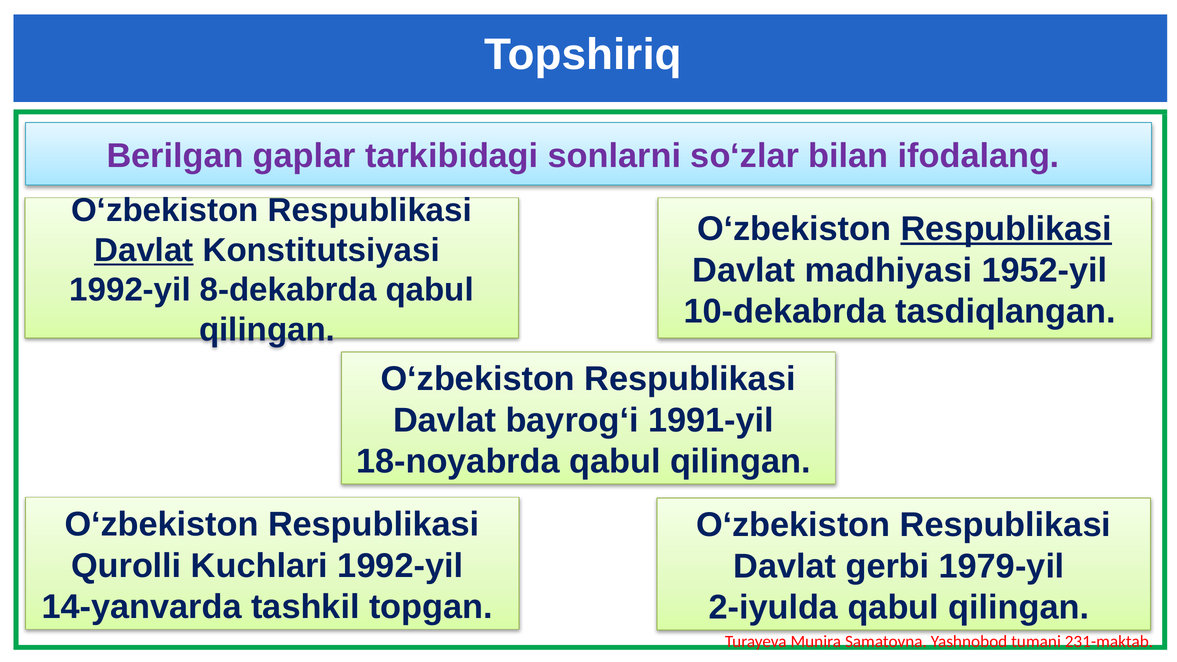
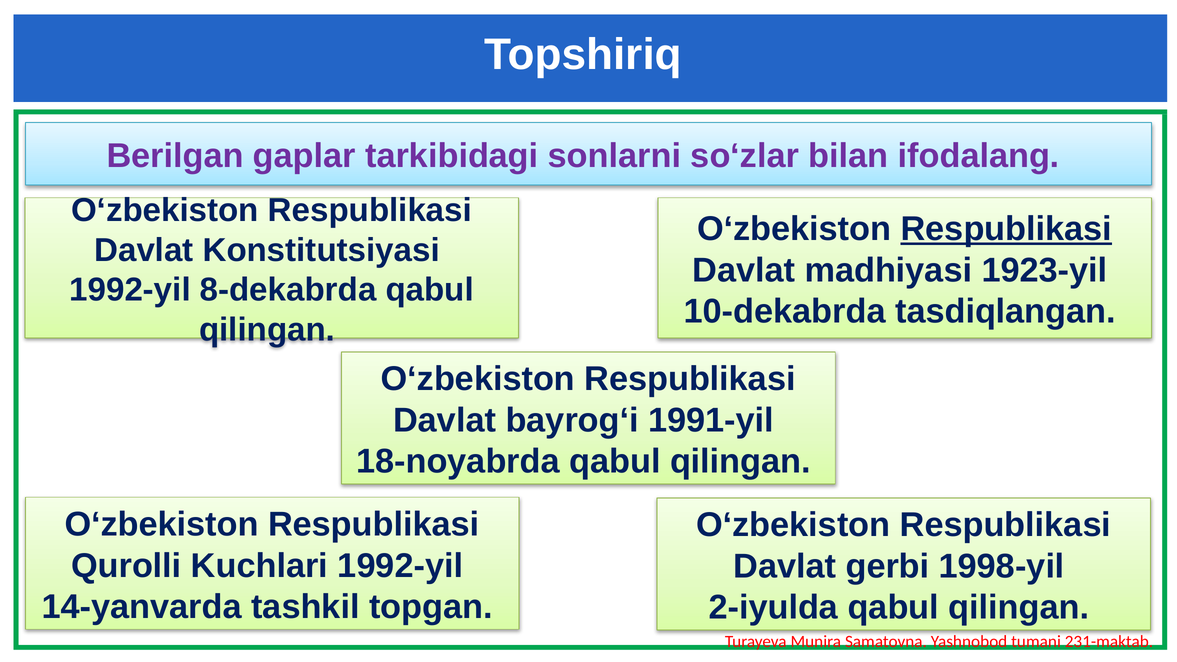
Davlat at (144, 250) underline: present -> none
1952-yil: 1952-yil -> 1923-yil
1979-yil: 1979-yil -> 1998-yil
